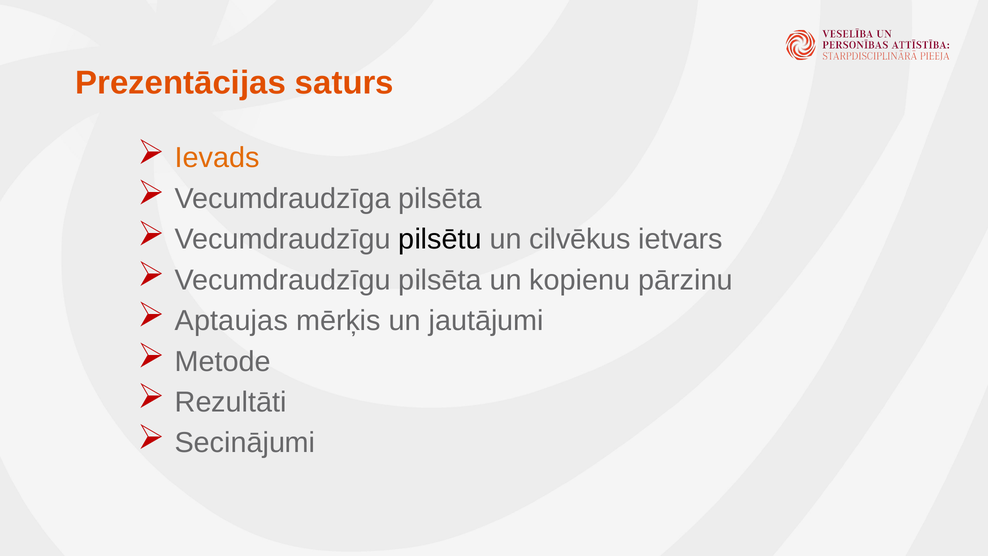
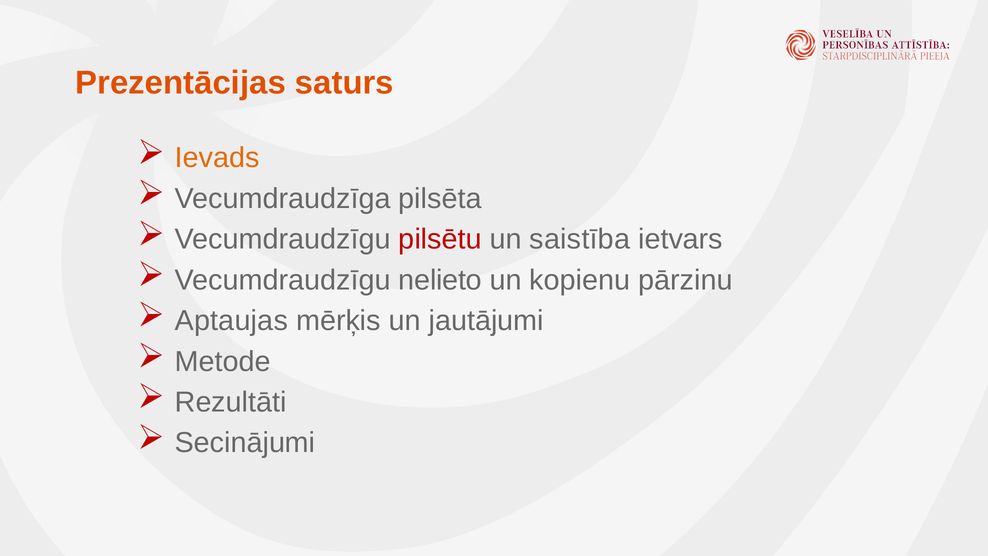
pilsētu colour: black -> red
cilvēkus: cilvēkus -> saistība
Vecumdraudzīgu pilsēta: pilsēta -> nelieto
